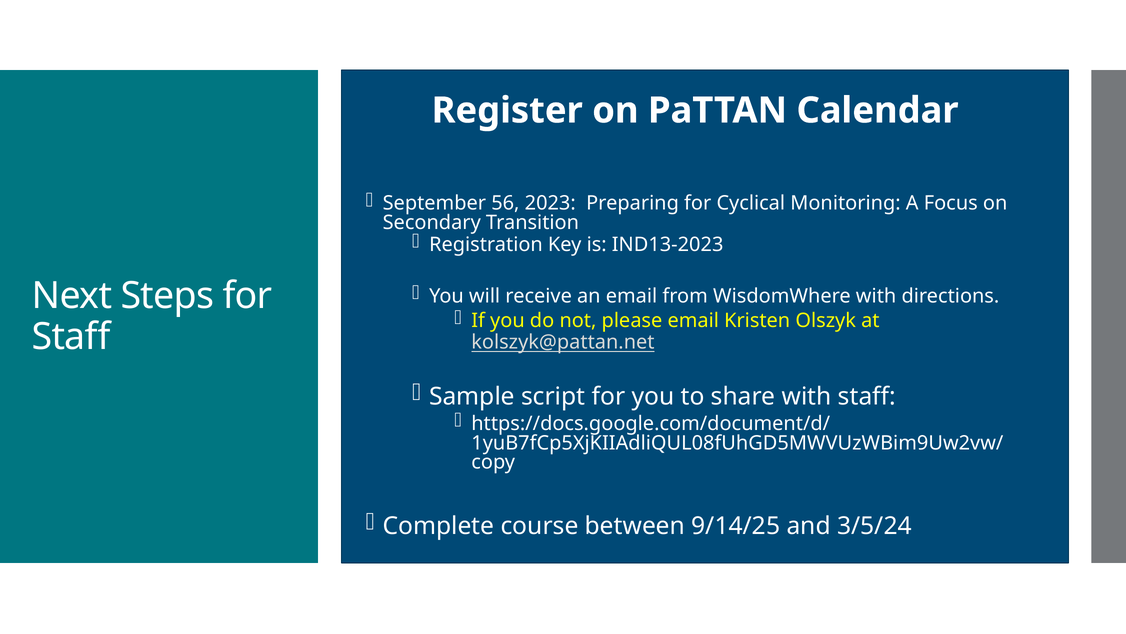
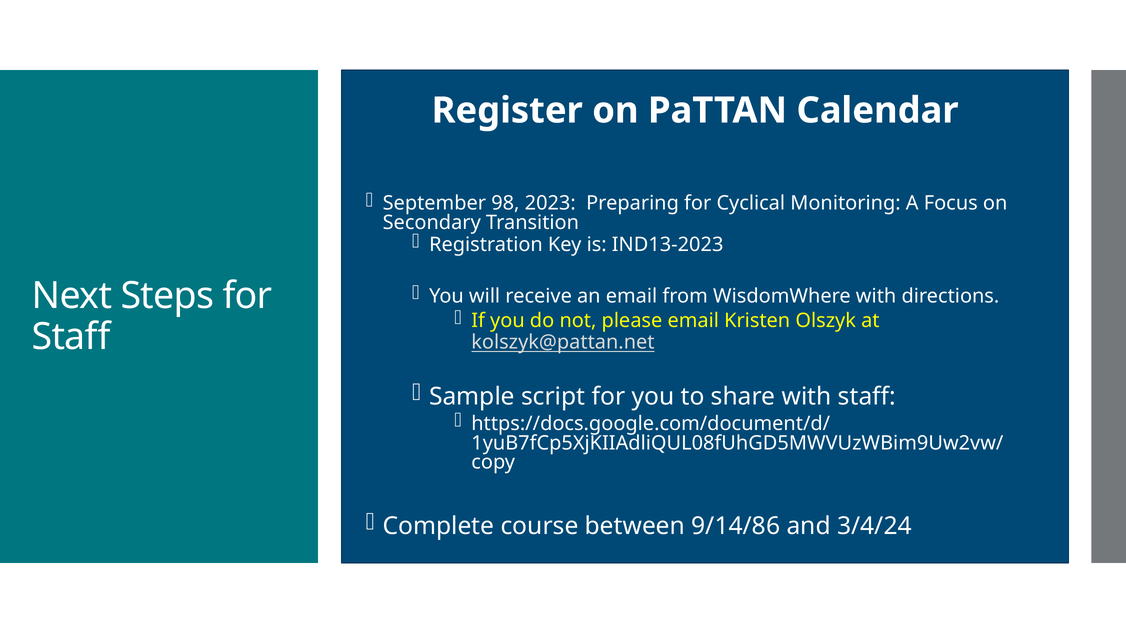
56: 56 -> 98
9/14/25: 9/14/25 -> 9/14/86
3/5/24: 3/5/24 -> 3/4/24
